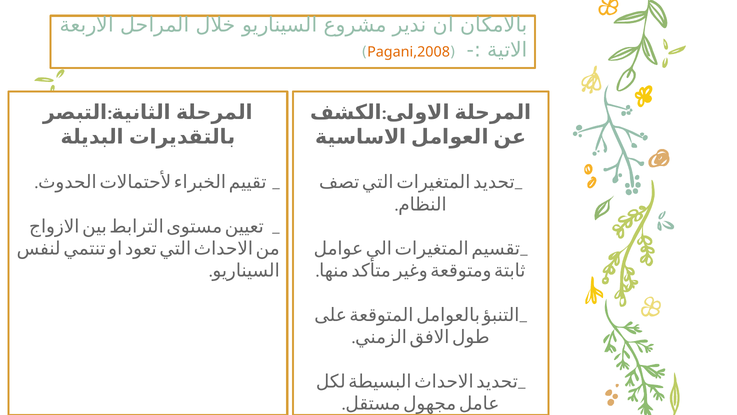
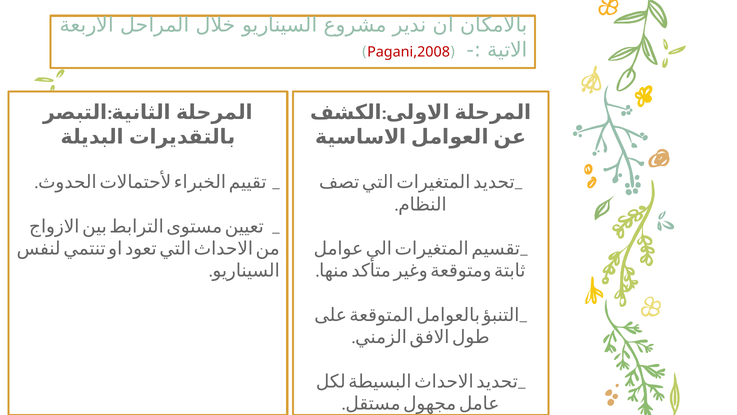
Pagani,2008 colour: orange -> red
